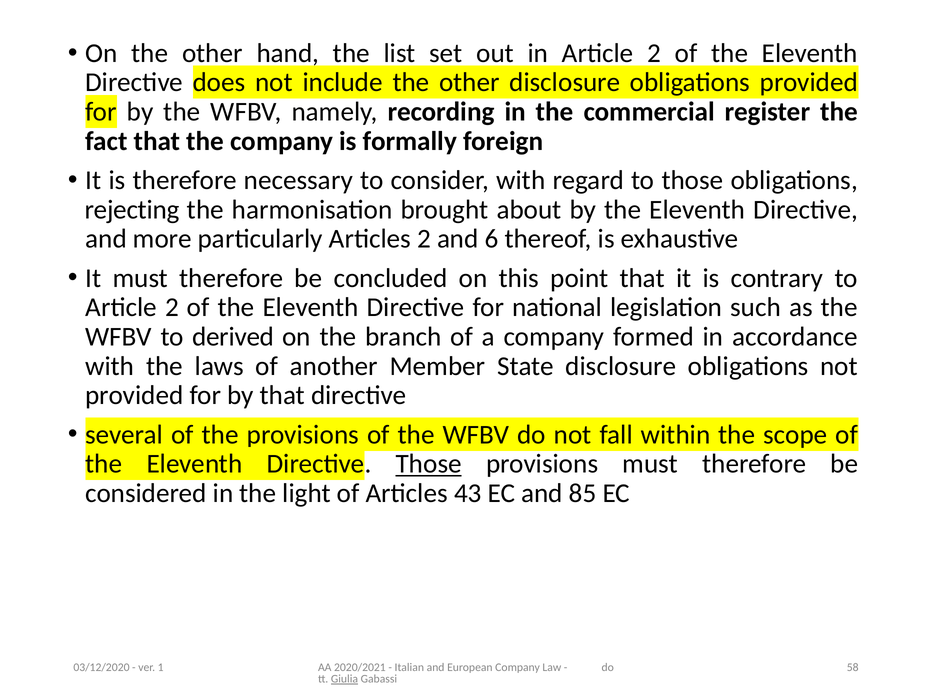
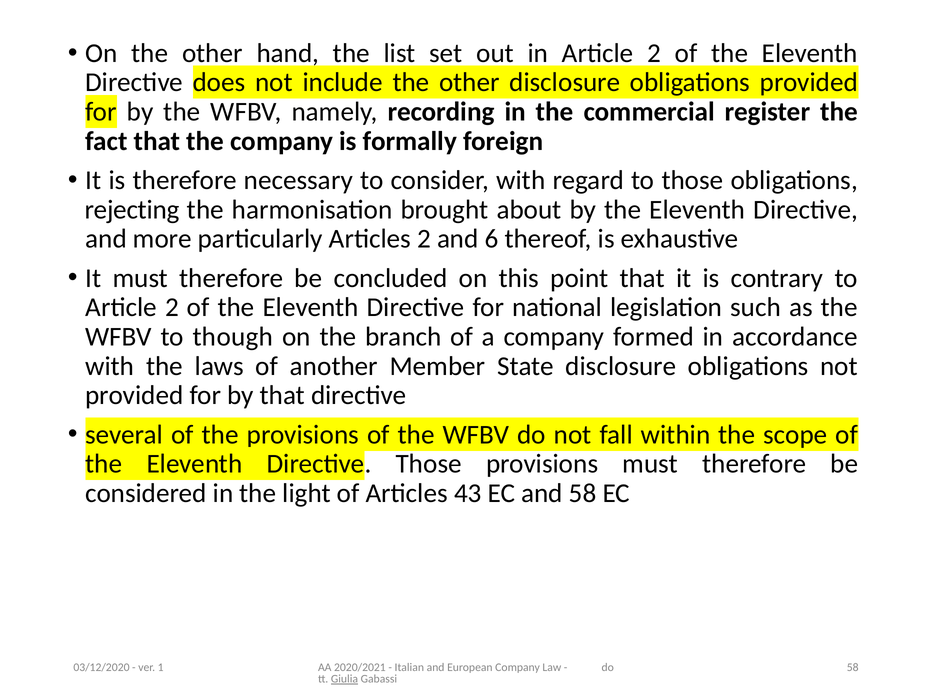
derived: derived -> though
Those at (429, 464) underline: present -> none
and 85: 85 -> 58
